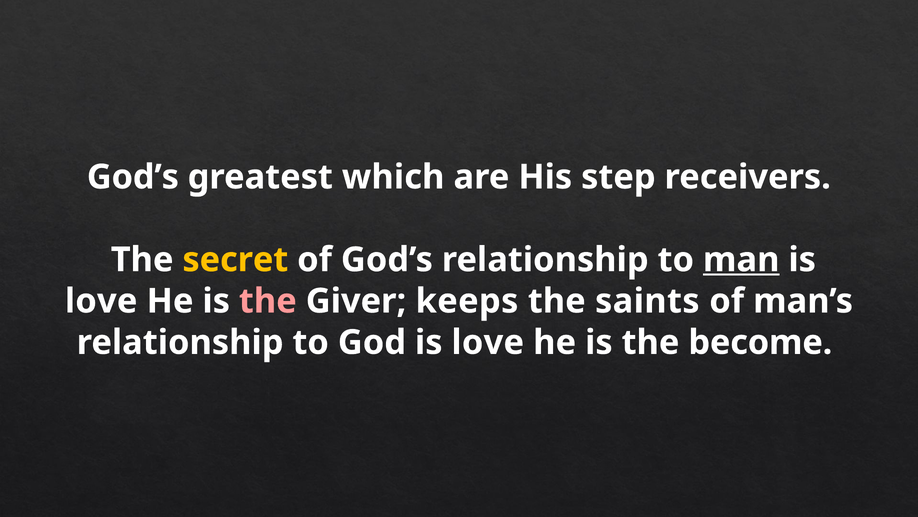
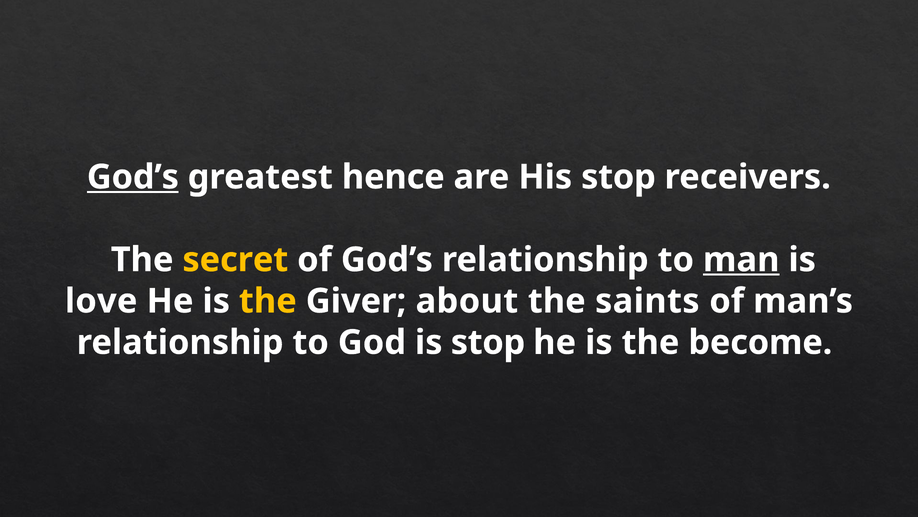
God’s at (133, 177) underline: none -> present
which: which -> hence
His step: step -> stop
the at (268, 301) colour: pink -> yellow
keeps: keeps -> about
God is love: love -> stop
